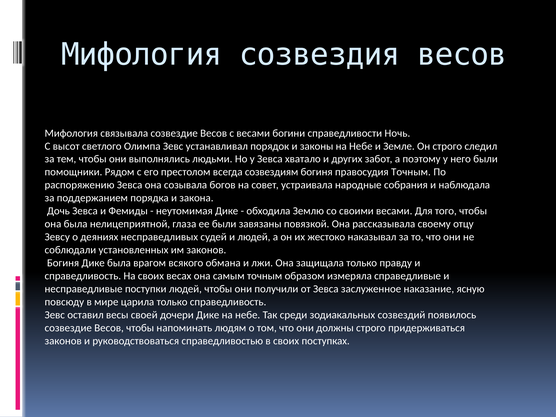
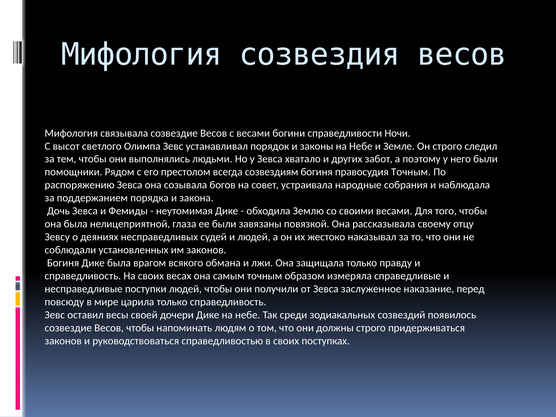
Ночь: Ночь -> Ночи
ясную: ясную -> перед
